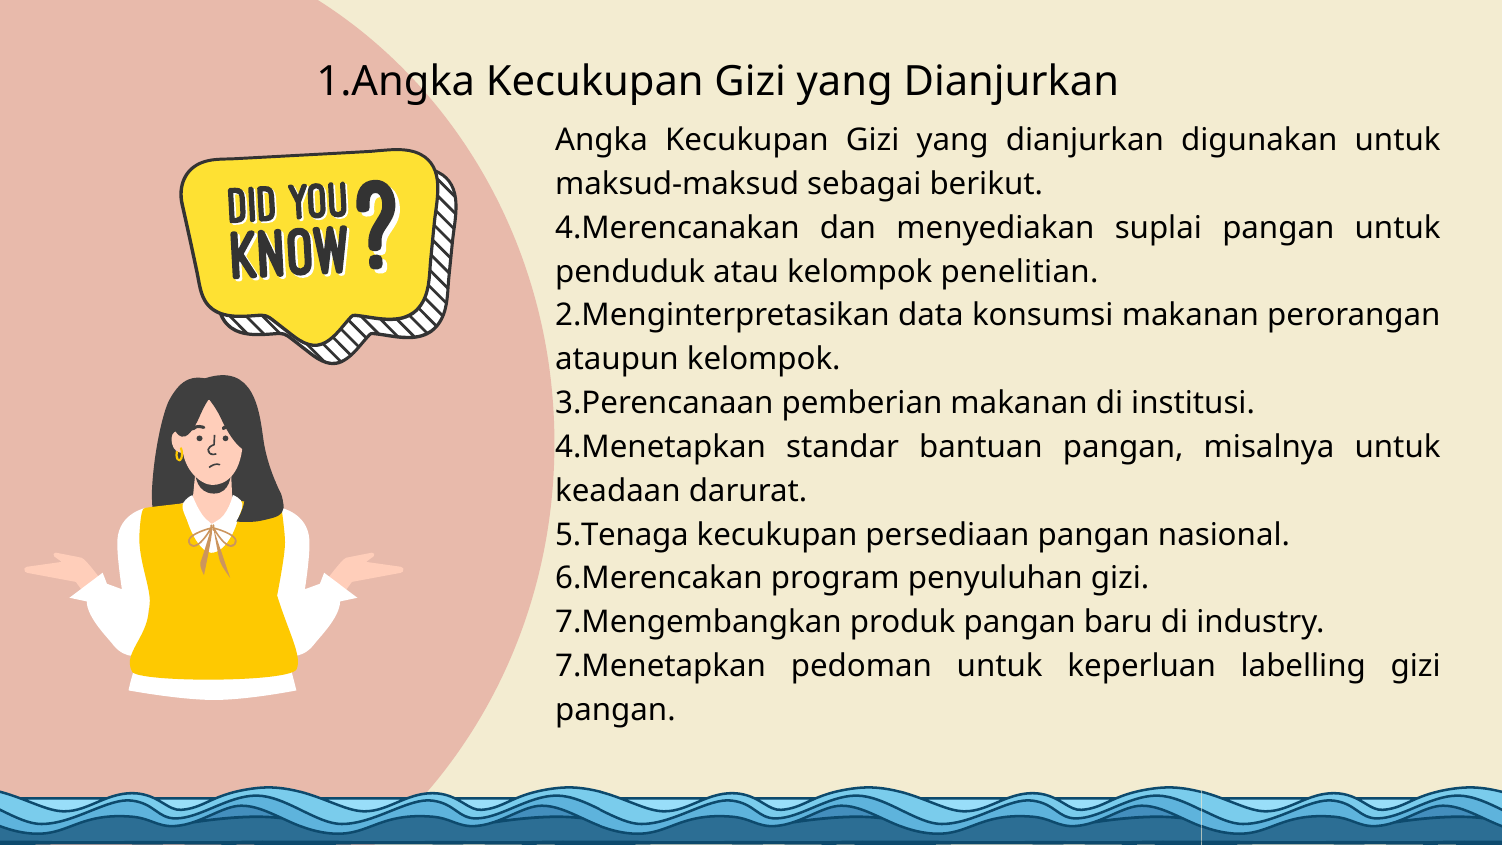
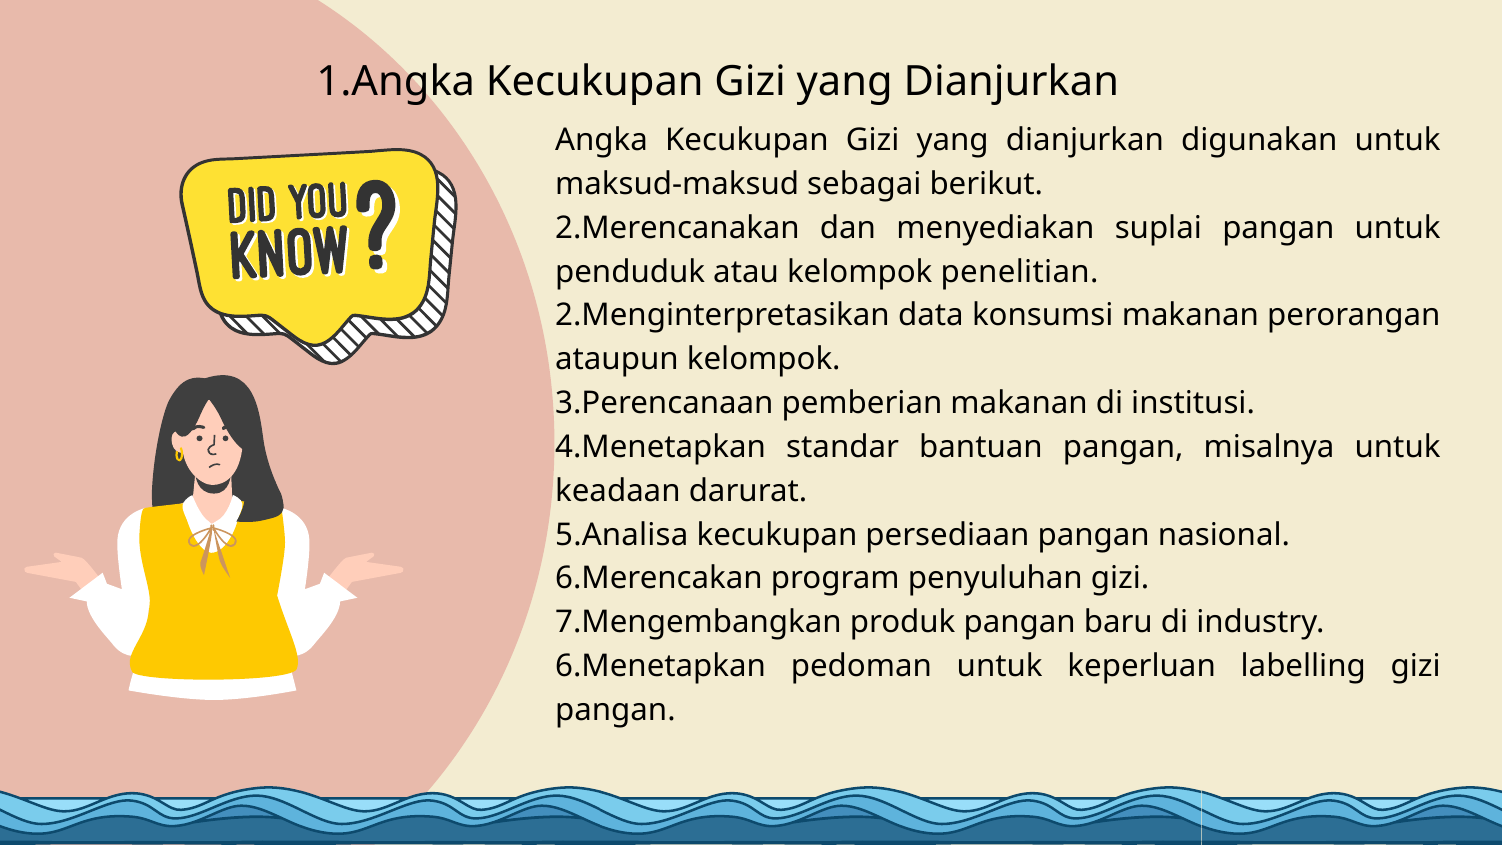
4.Merencanakan: 4.Merencanakan -> 2.Merencanakan
5.Tenaga: 5.Tenaga -> 5.Analisa
7.Menetapkan: 7.Menetapkan -> 6.Menetapkan
